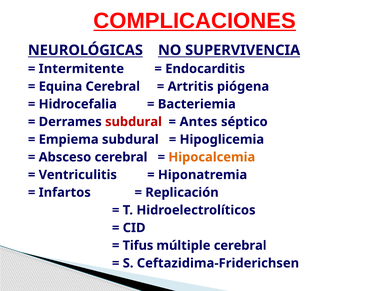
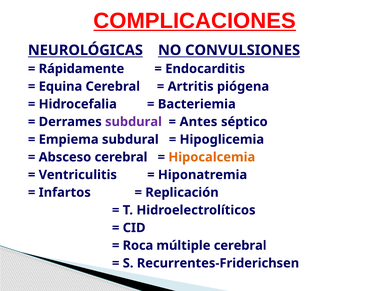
SUPERVIVENCIA: SUPERVIVENCIA -> CONVULSIONES
Intermitente: Intermitente -> Rápidamente
subdural at (133, 122) colour: red -> purple
Tifus: Tifus -> Roca
Ceftazidima-Friderichsen: Ceftazidima-Friderichsen -> Recurrentes-Friderichsen
